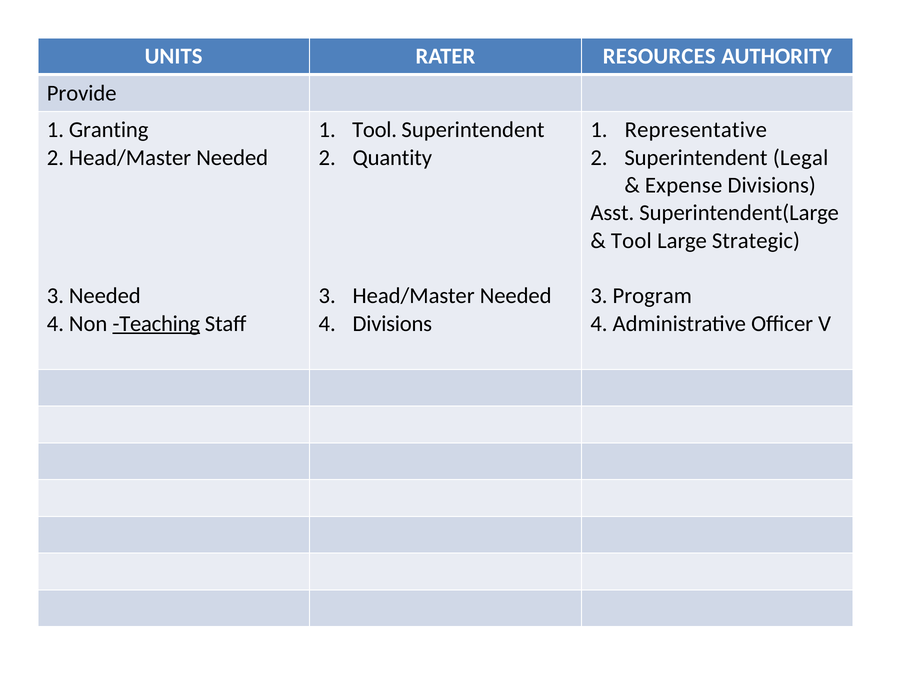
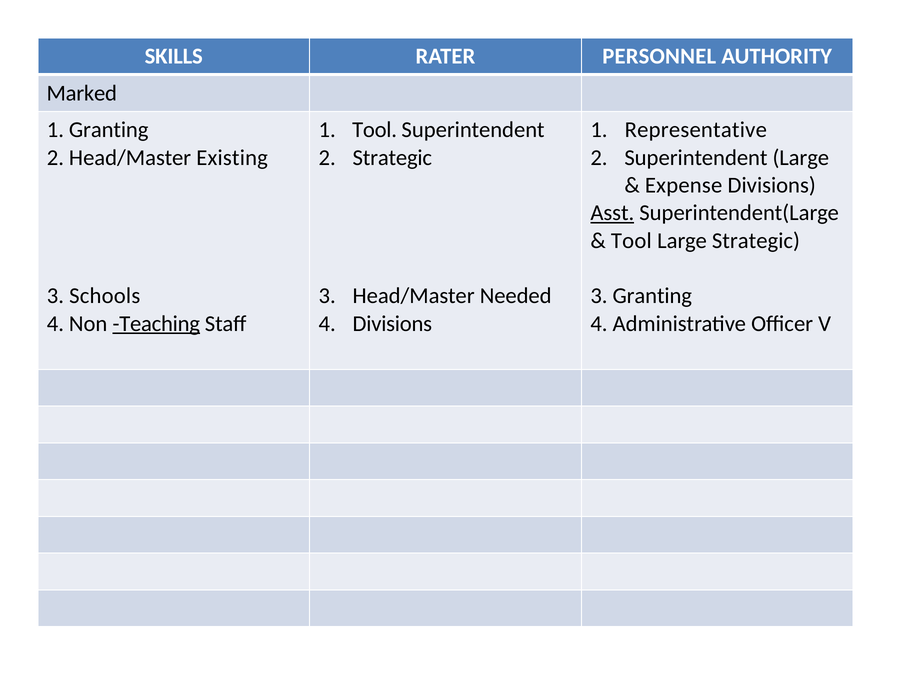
UNITS: UNITS -> SKILLS
RESOURCES: RESOURCES -> PERSONNEL
Provide: Provide -> Marked
2 Head/Master Needed: Needed -> Existing
2 Quantity: Quantity -> Strategic
Superintendent Legal: Legal -> Large
Asst underline: none -> present
3 Needed: Needed -> Schools
3 Program: Program -> Granting
